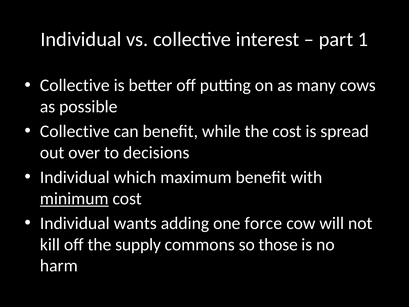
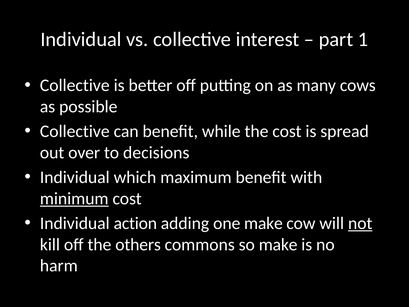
wants: wants -> action
one force: force -> make
not underline: none -> present
supply: supply -> others
so those: those -> make
